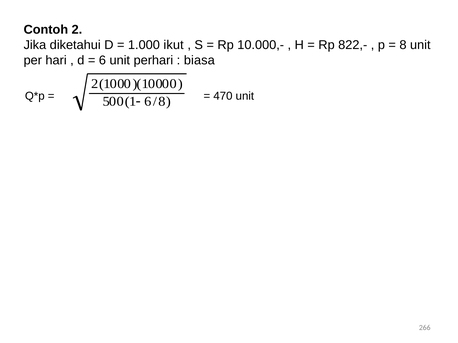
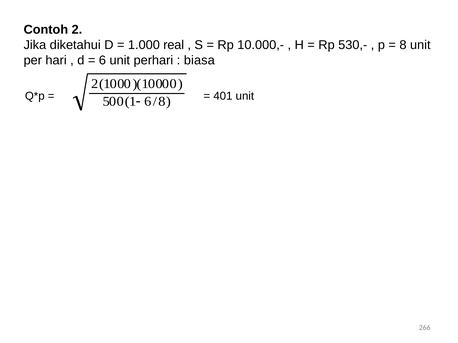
ikut: ikut -> real
822,-: 822,- -> 530,-
470: 470 -> 401
